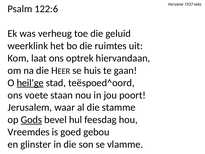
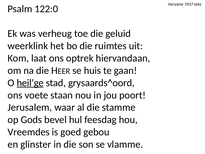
122:6: 122:6 -> 122:0
teëspoed^oord: teëspoed^oord -> grysaards^oord
Gods underline: present -> none
